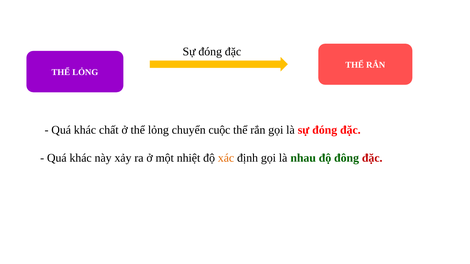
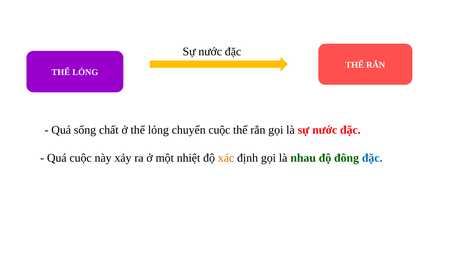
đóng at (210, 52): đóng -> nước
khác at (85, 130): khác -> sống
là sự đóng: đóng -> nước
khác at (81, 158): khác -> cuộc
đặc at (372, 158) colour: red -> blue
